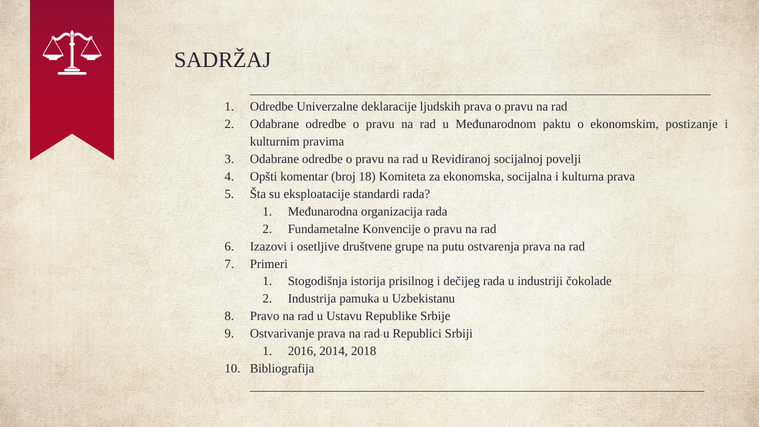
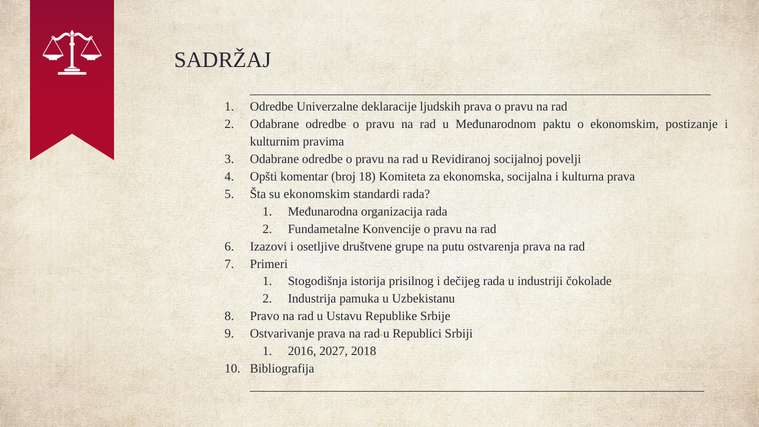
su eksploatacije: eksploatacije -> ekonomskim
2014: 2014 -> 2027
